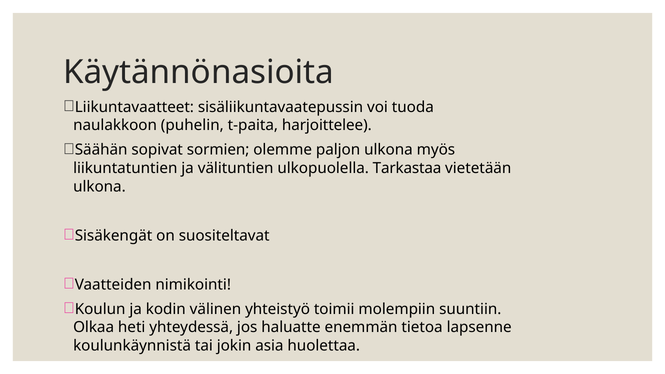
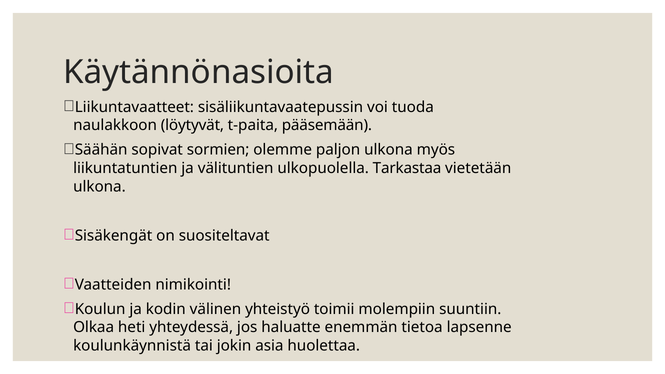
puhelin: puhelin -> löytyvät
harjoittelee: harjoittelee -> pääsemään
